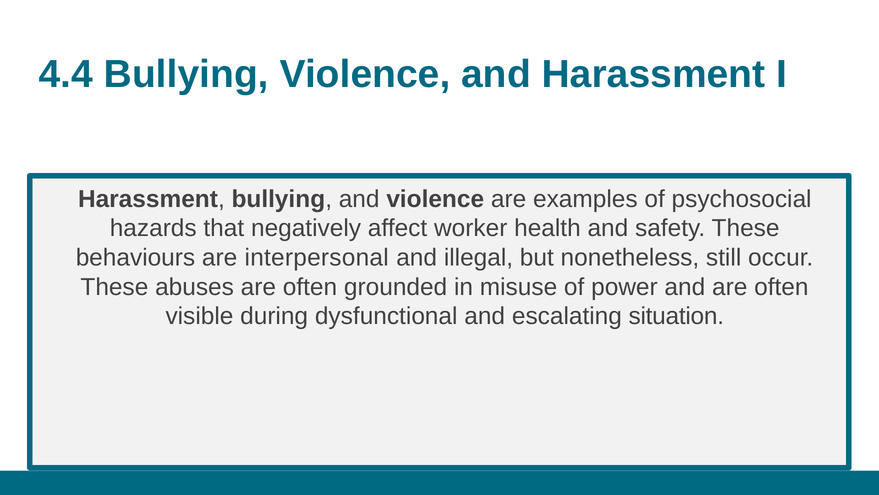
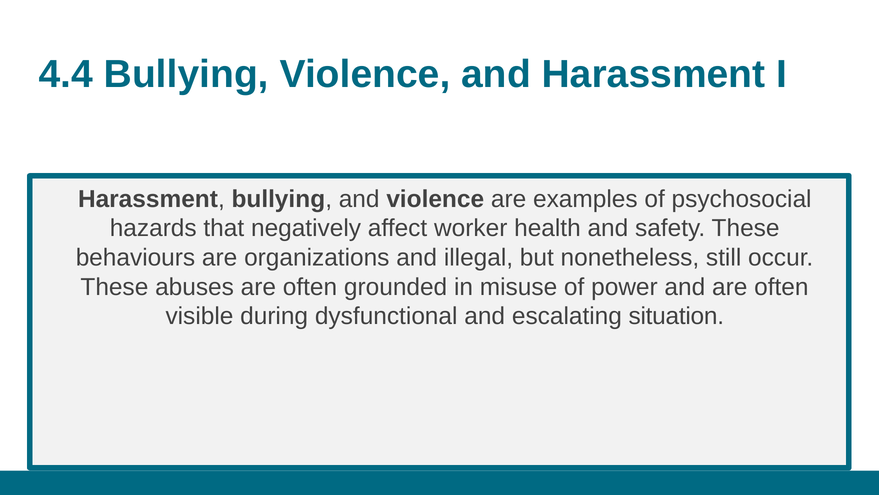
interpersonal: interpersonal -> organizations
